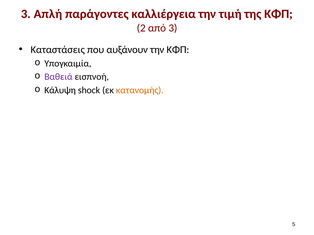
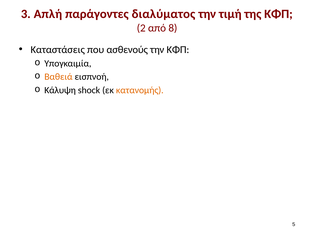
καλλιέργεια: καλλιέργεια -> διαλύματος
από 3: 3 -> 8
αυξάνουν: αυξάνουν -> ασθενούς
Βαθειά colour: purple -> orange
